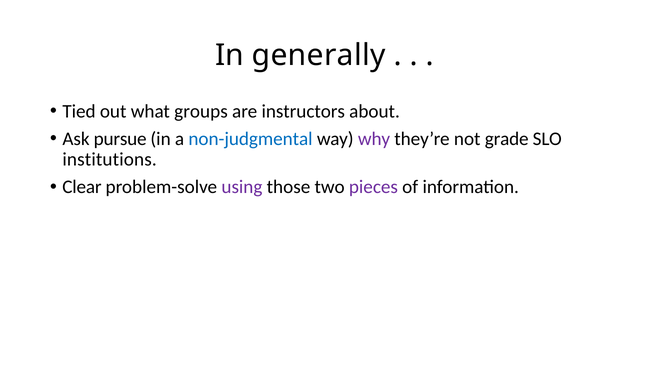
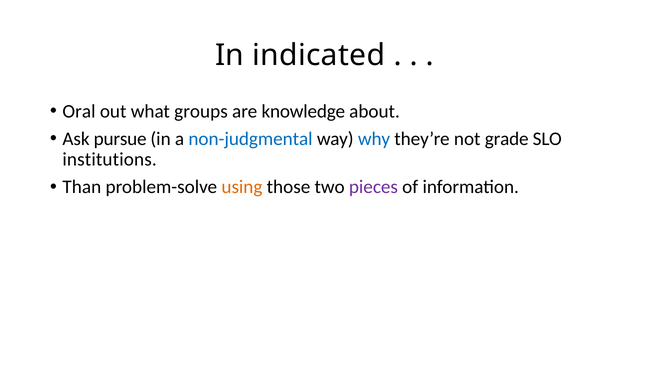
generally: generally -> indicated
Tied: Tied -> Oral
instructors: instructors -> knowledge
why colour: purple -> blue
Clear: Clear -> Than
using colour: purple -> orange
